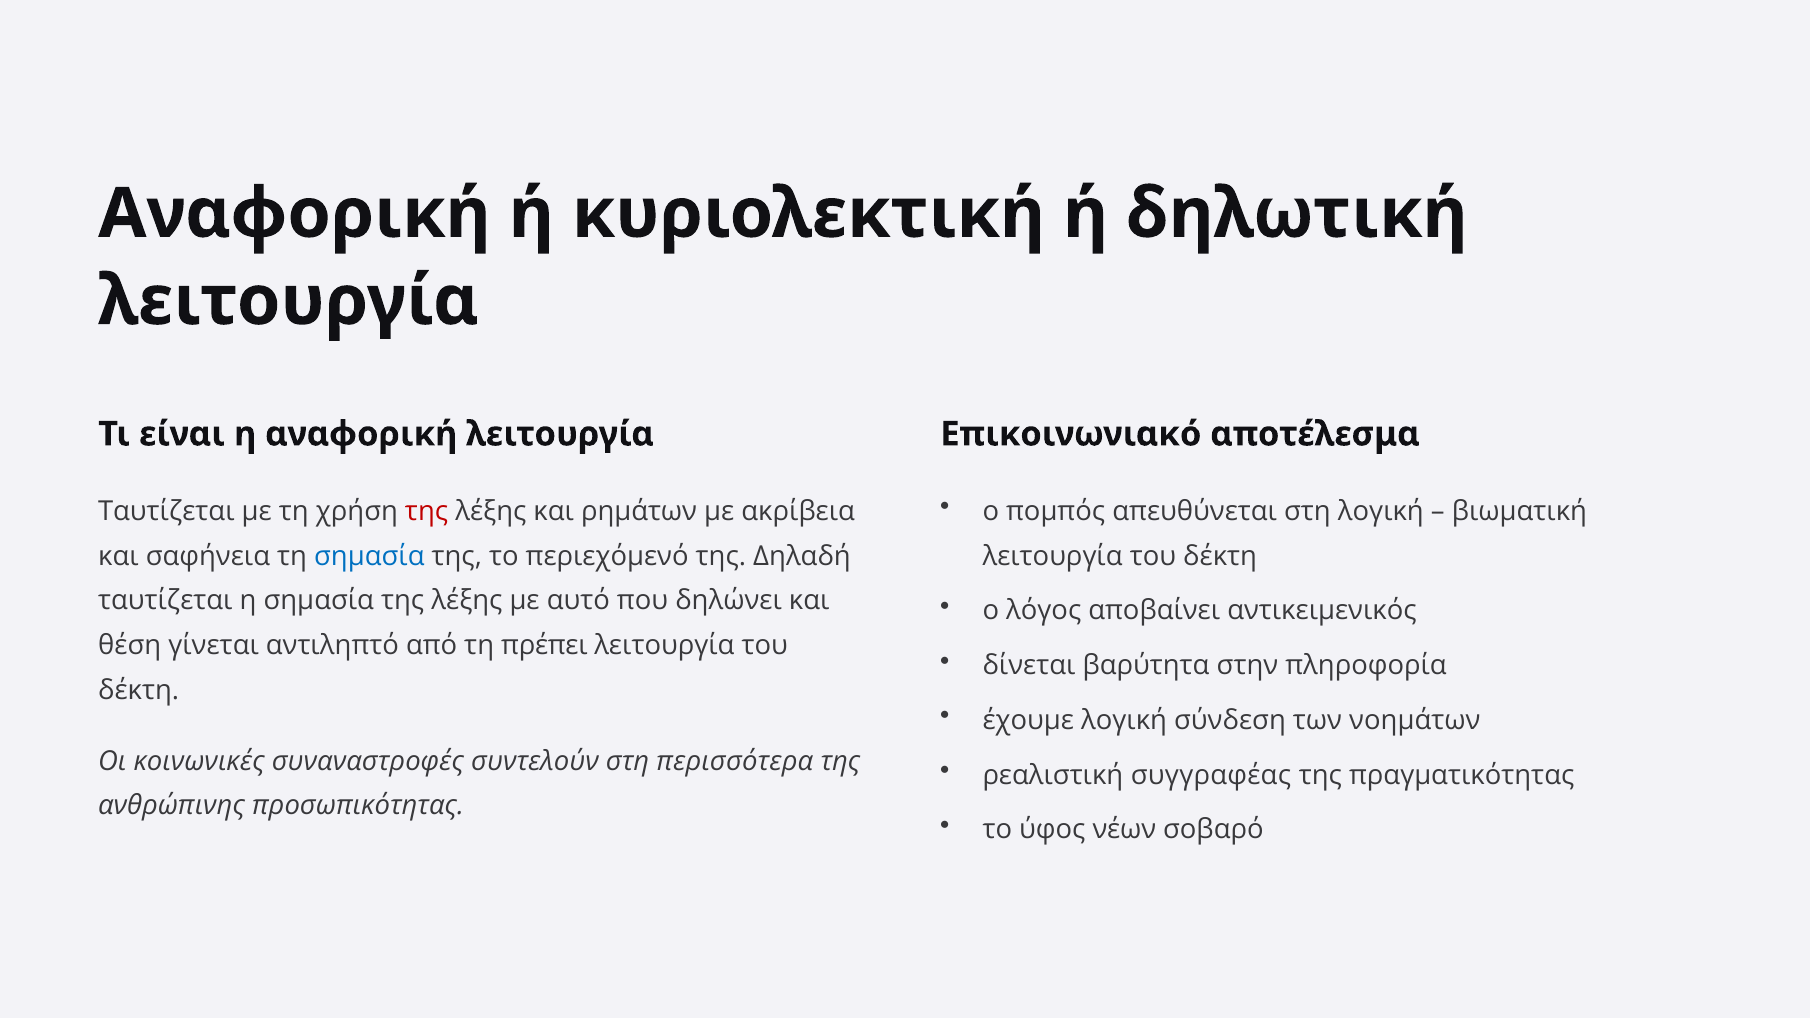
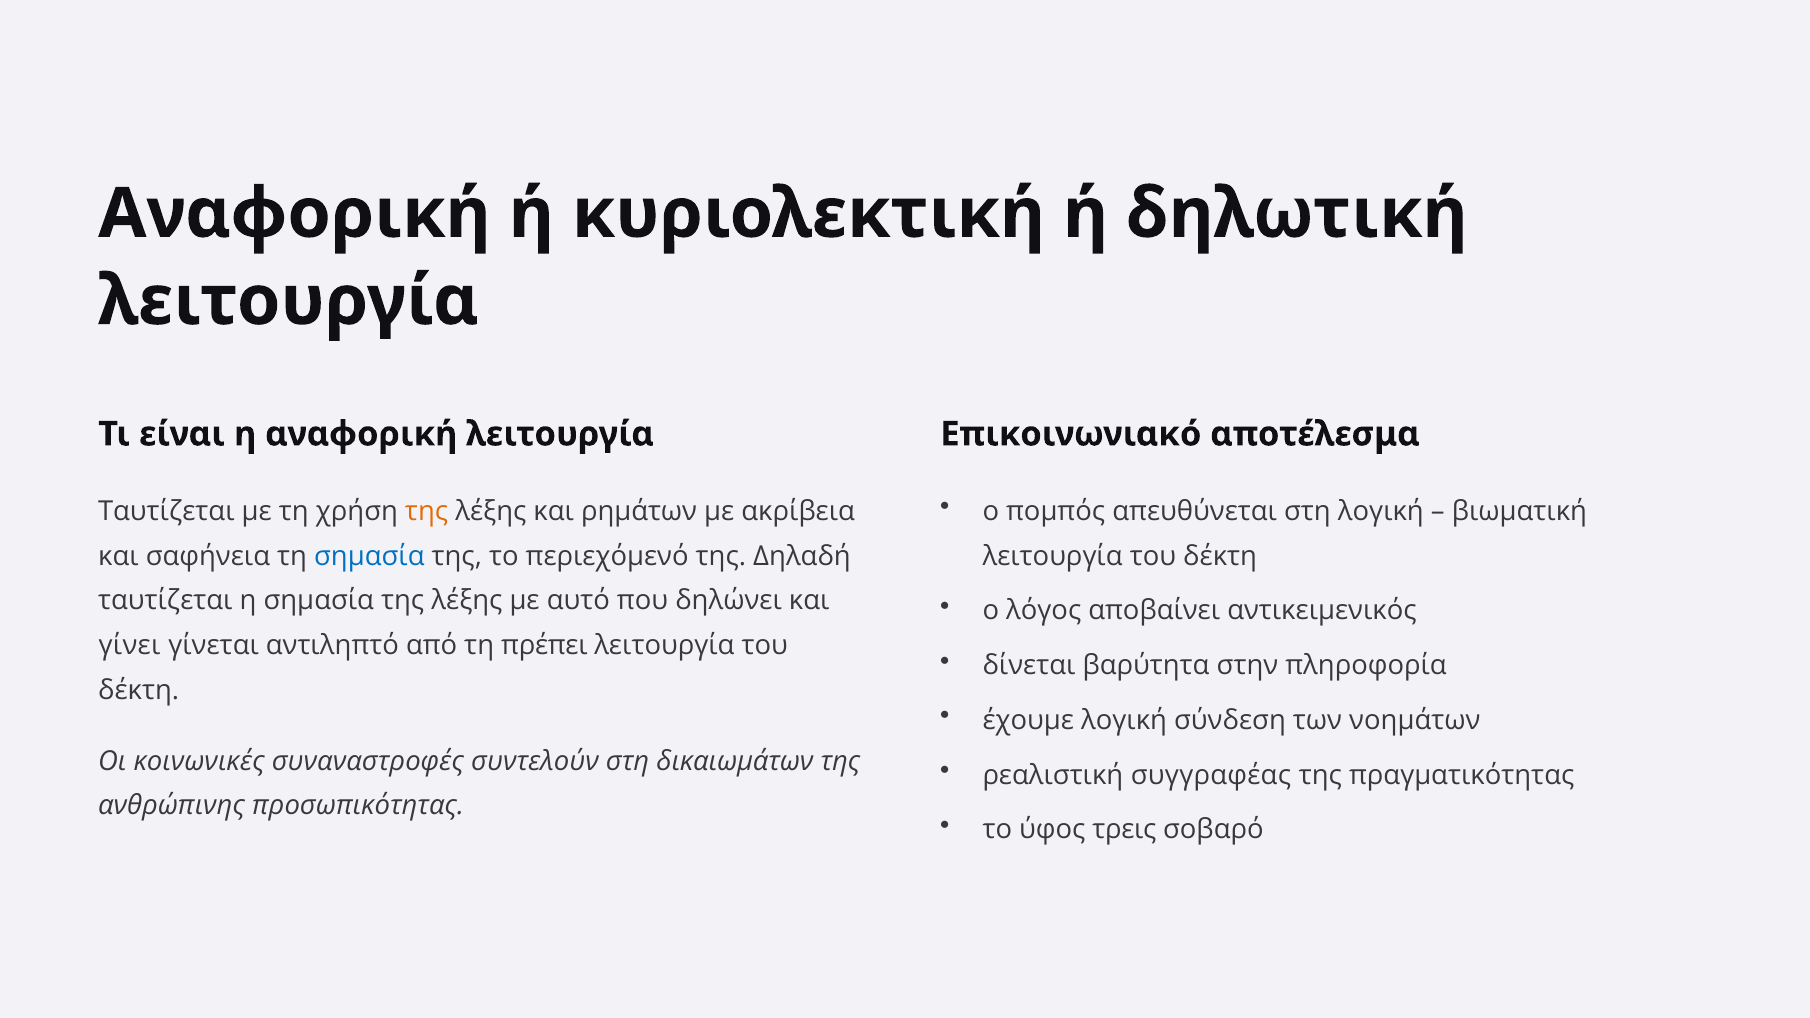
της at (427, 511) colour: red -> orange
θέση: θέση -> γίνει
περισσότερα: περισσότερα -> δικαιωμάτων
νέων: νέων -> τρεις
